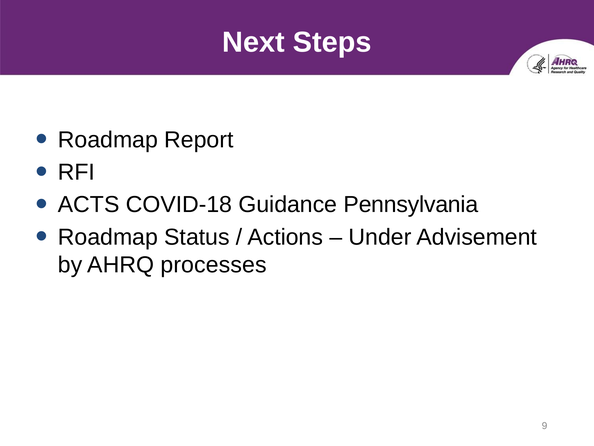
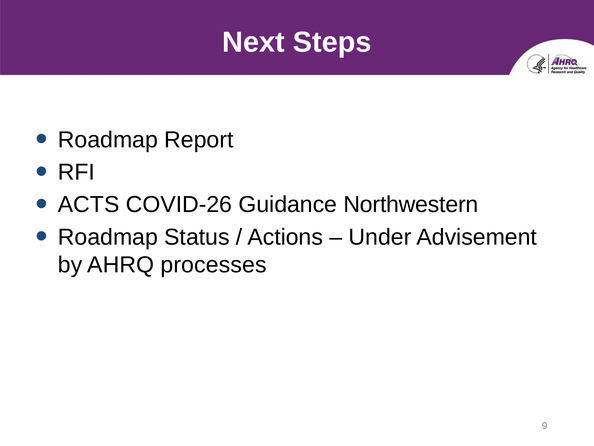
COVID-18: COVID-18 -> COVID-26
Pennsylvania: Pennsylvania -> Northwestern
